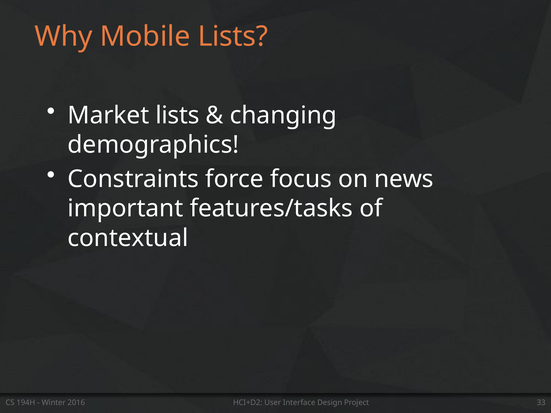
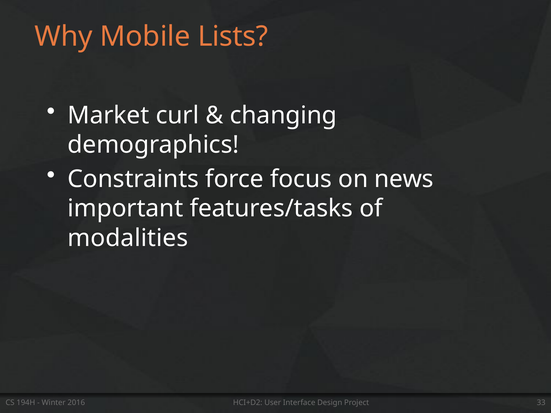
Market lists: lists -> curl
contextual: contextual -> modalities
